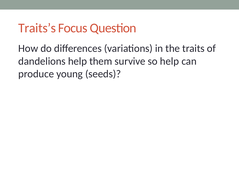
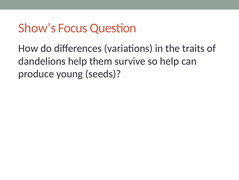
Traits’s: Traits’s -> Show’s
